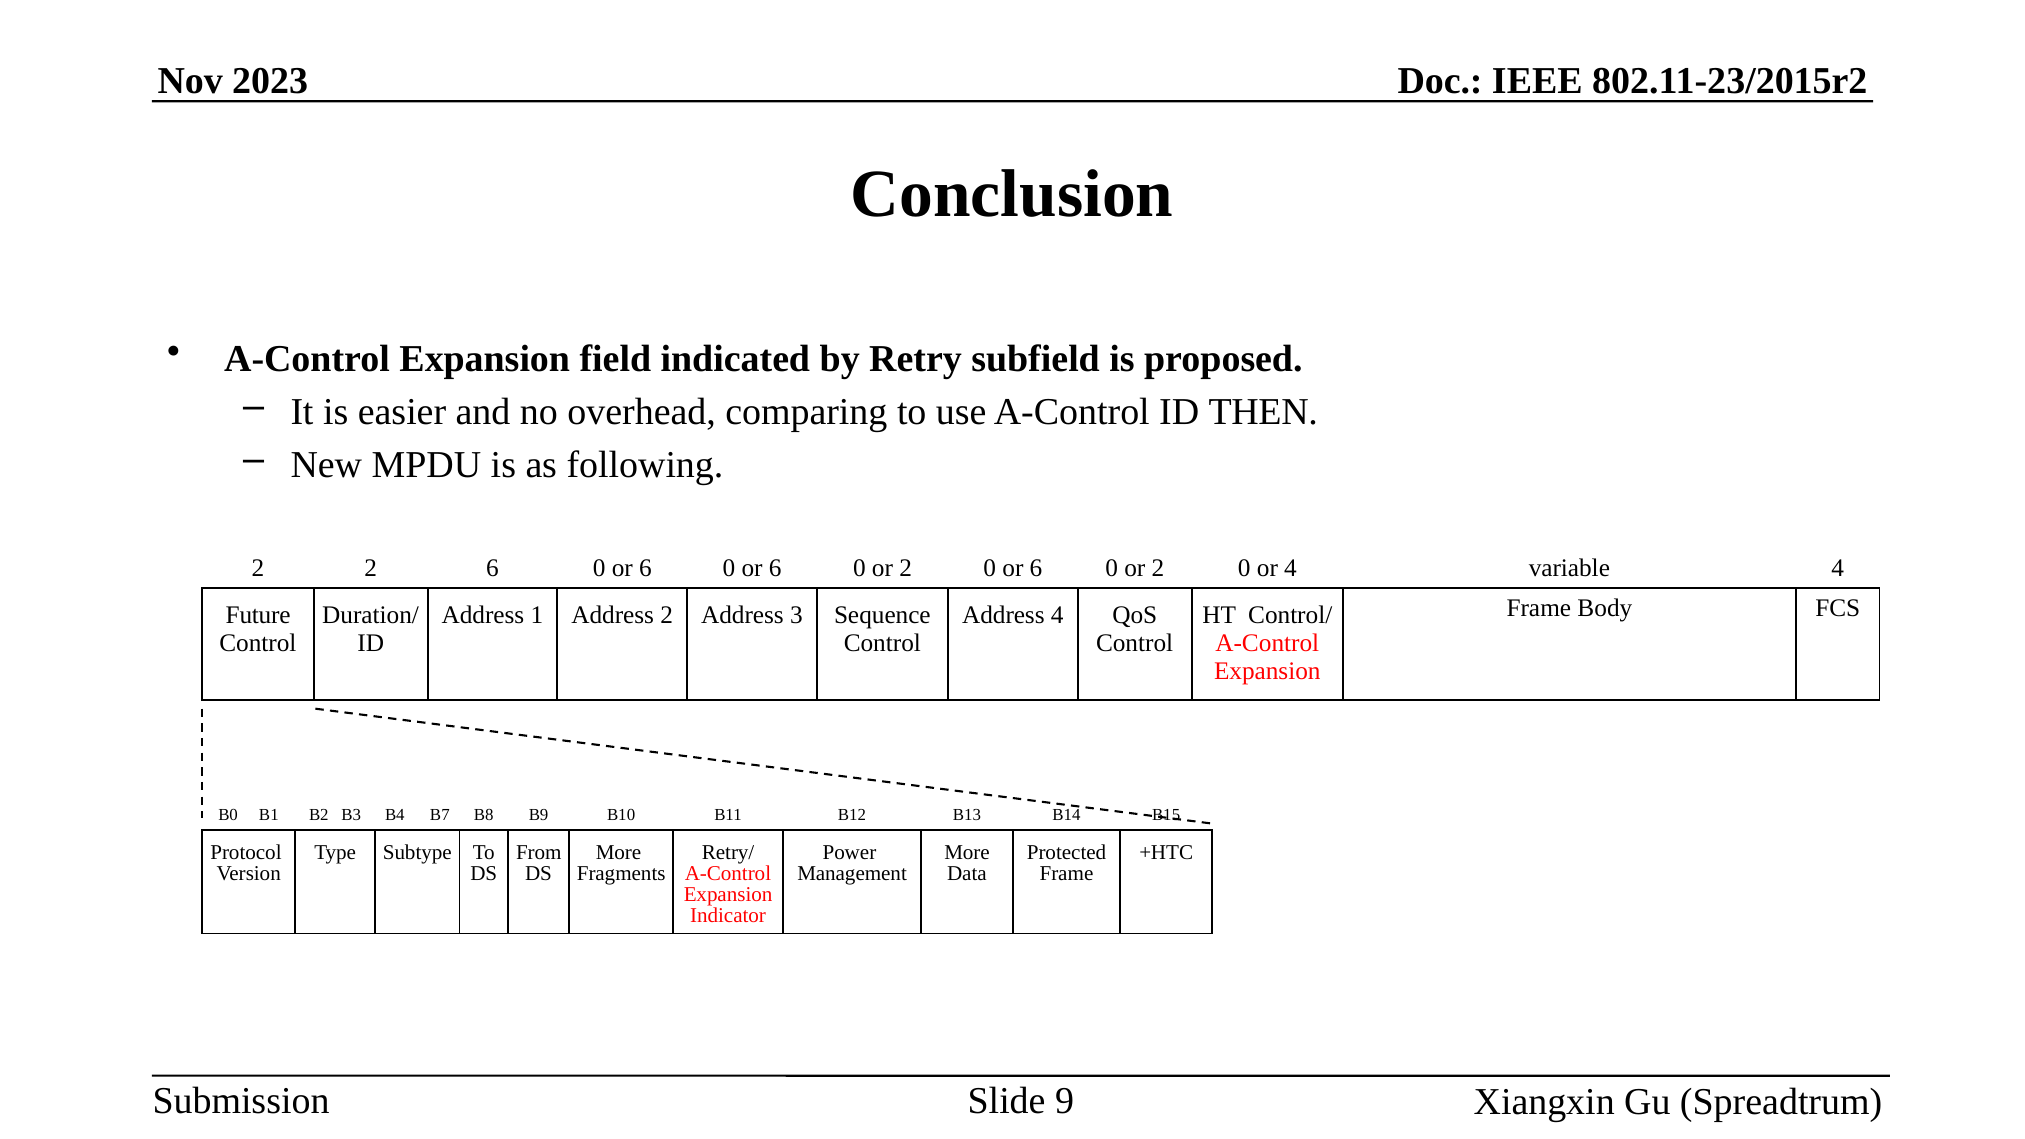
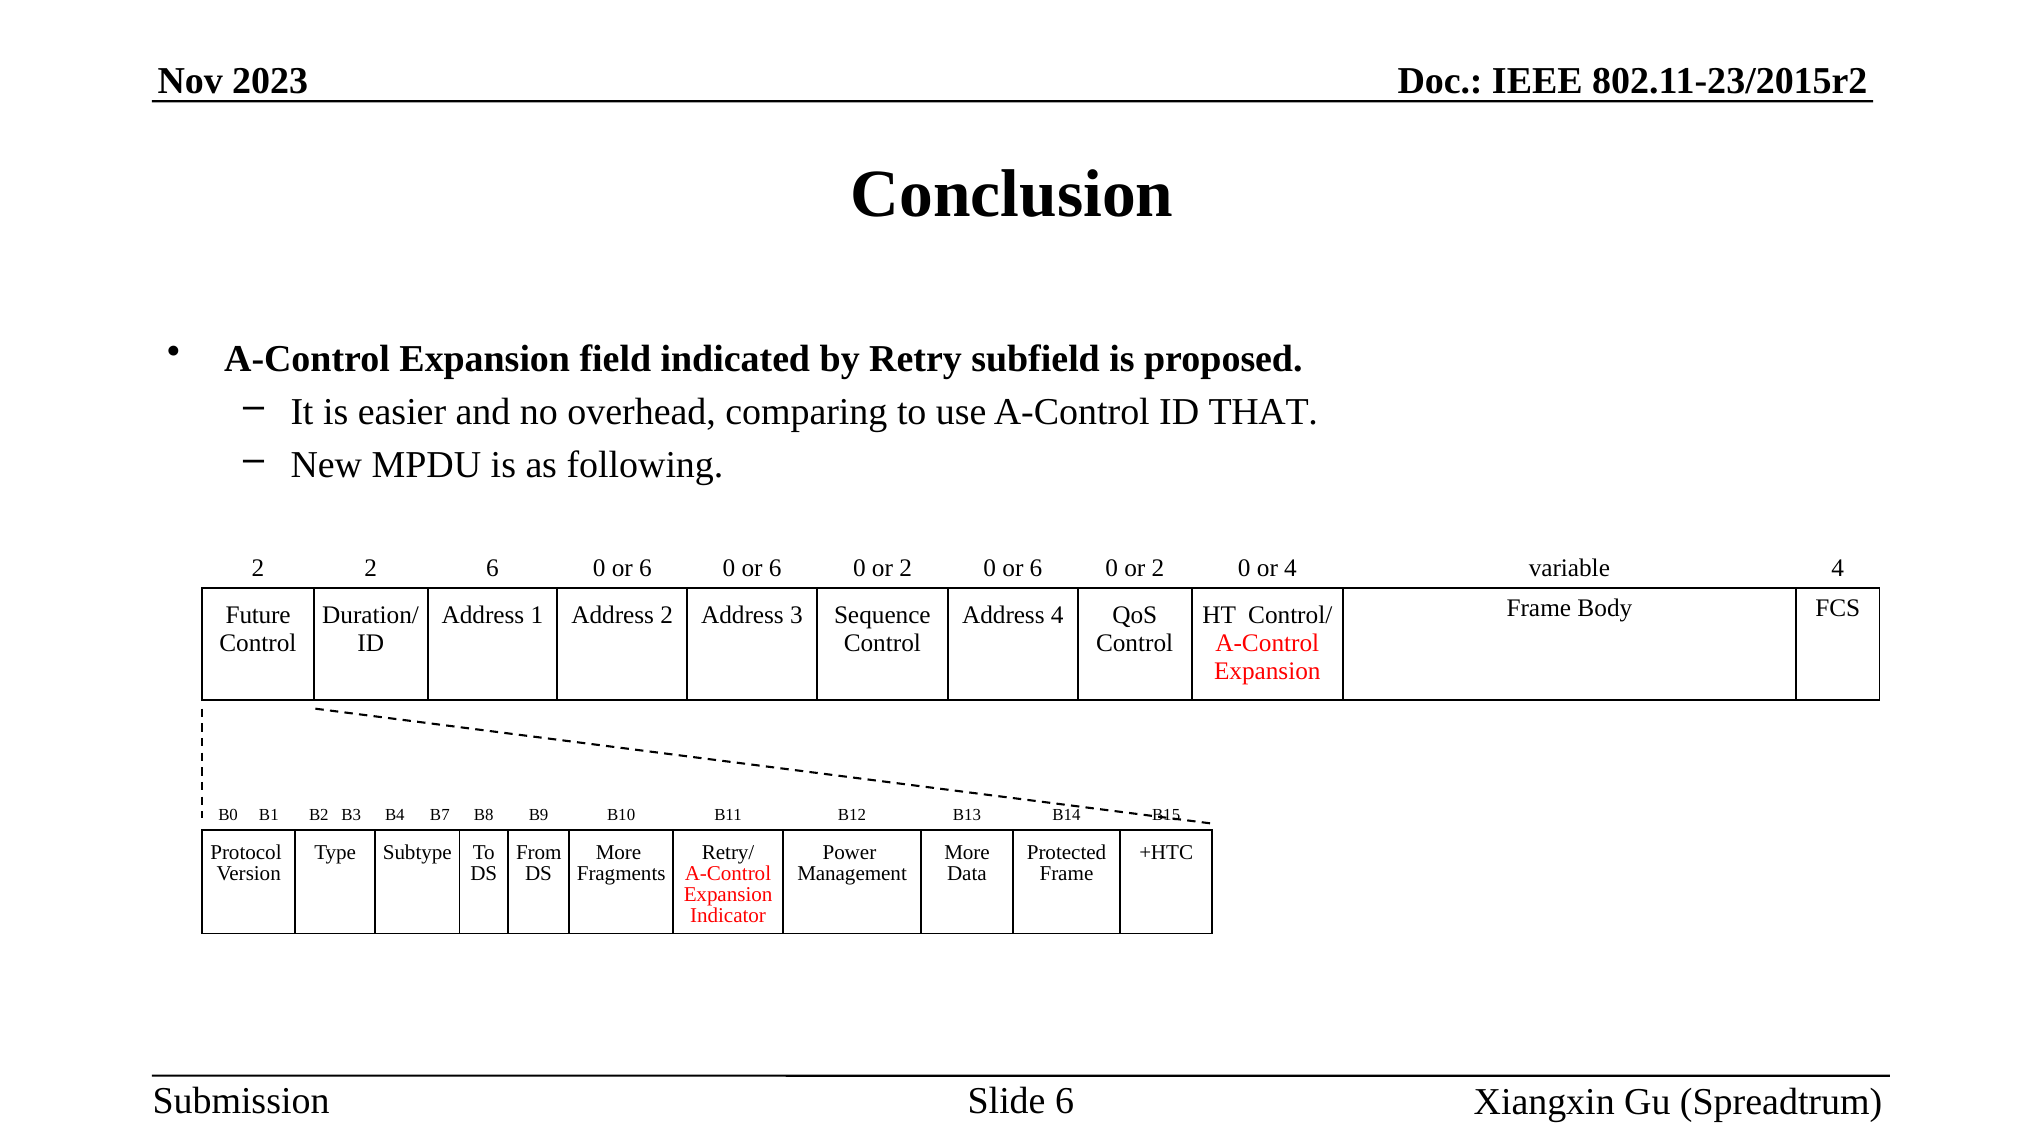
THEN: THEN -> THAT
Slide 9: 9 -> 6
